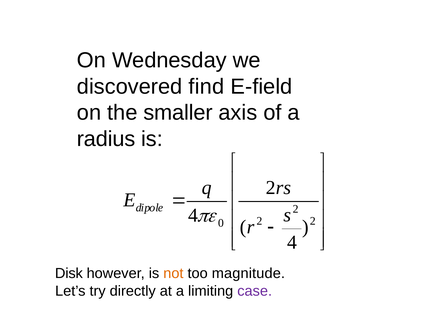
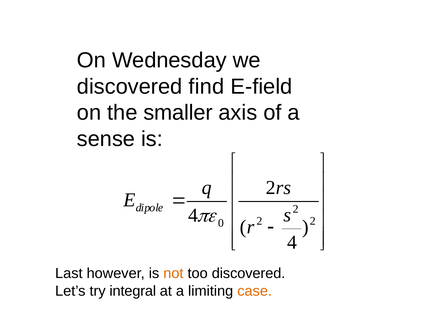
radius: radius -> sense
Disk: Disk -> Last
too magnitude: magnitude -> discovered
directly: directly -> integral
case colour: purple -> orange
